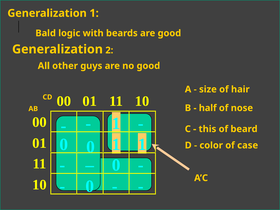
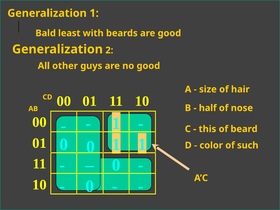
logic: logic -> least
case: case -> such
